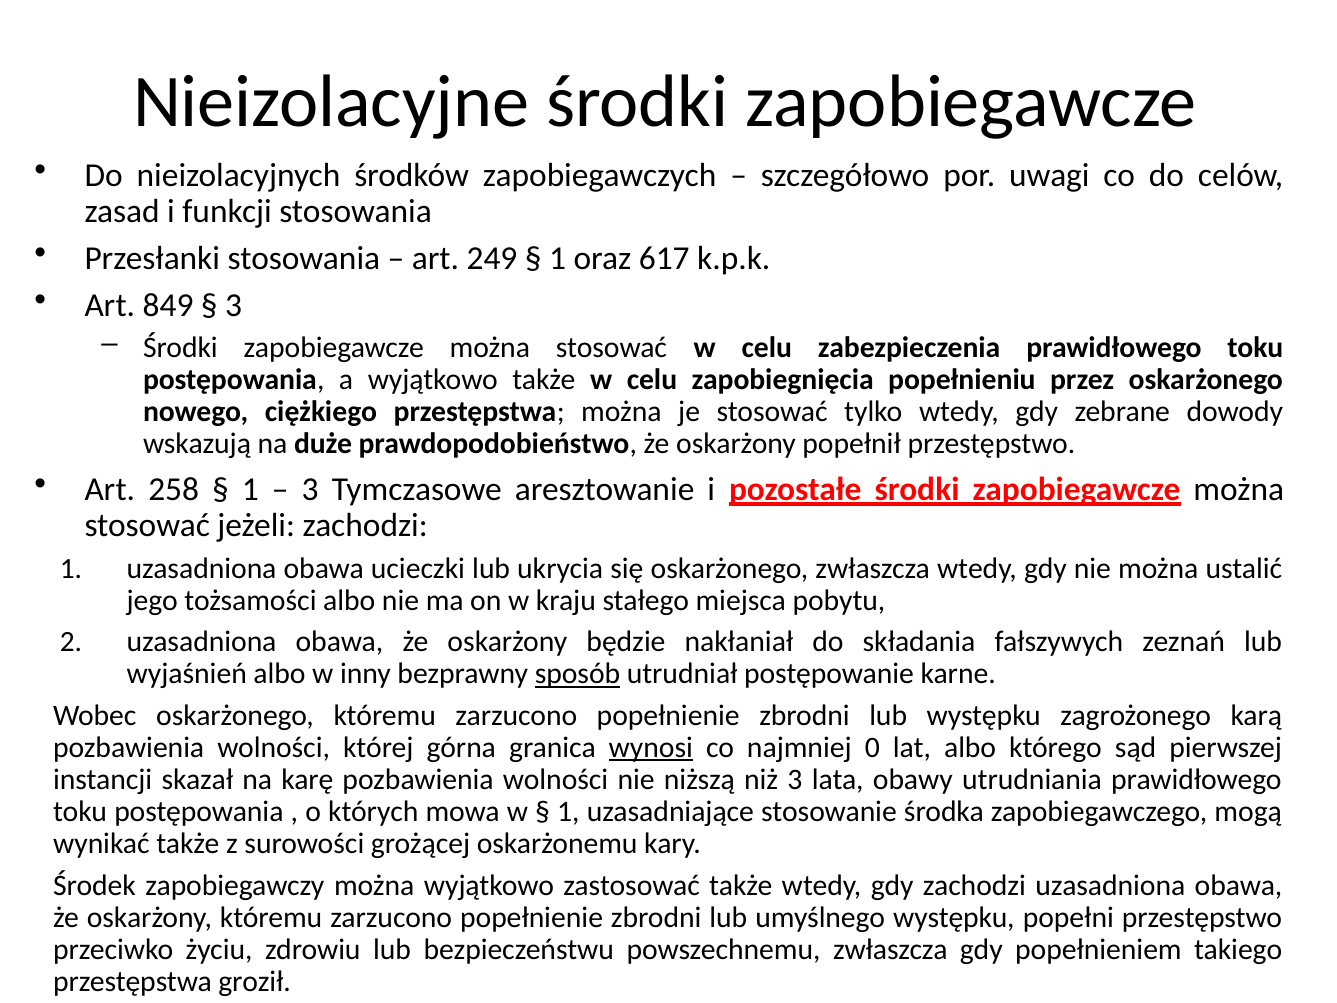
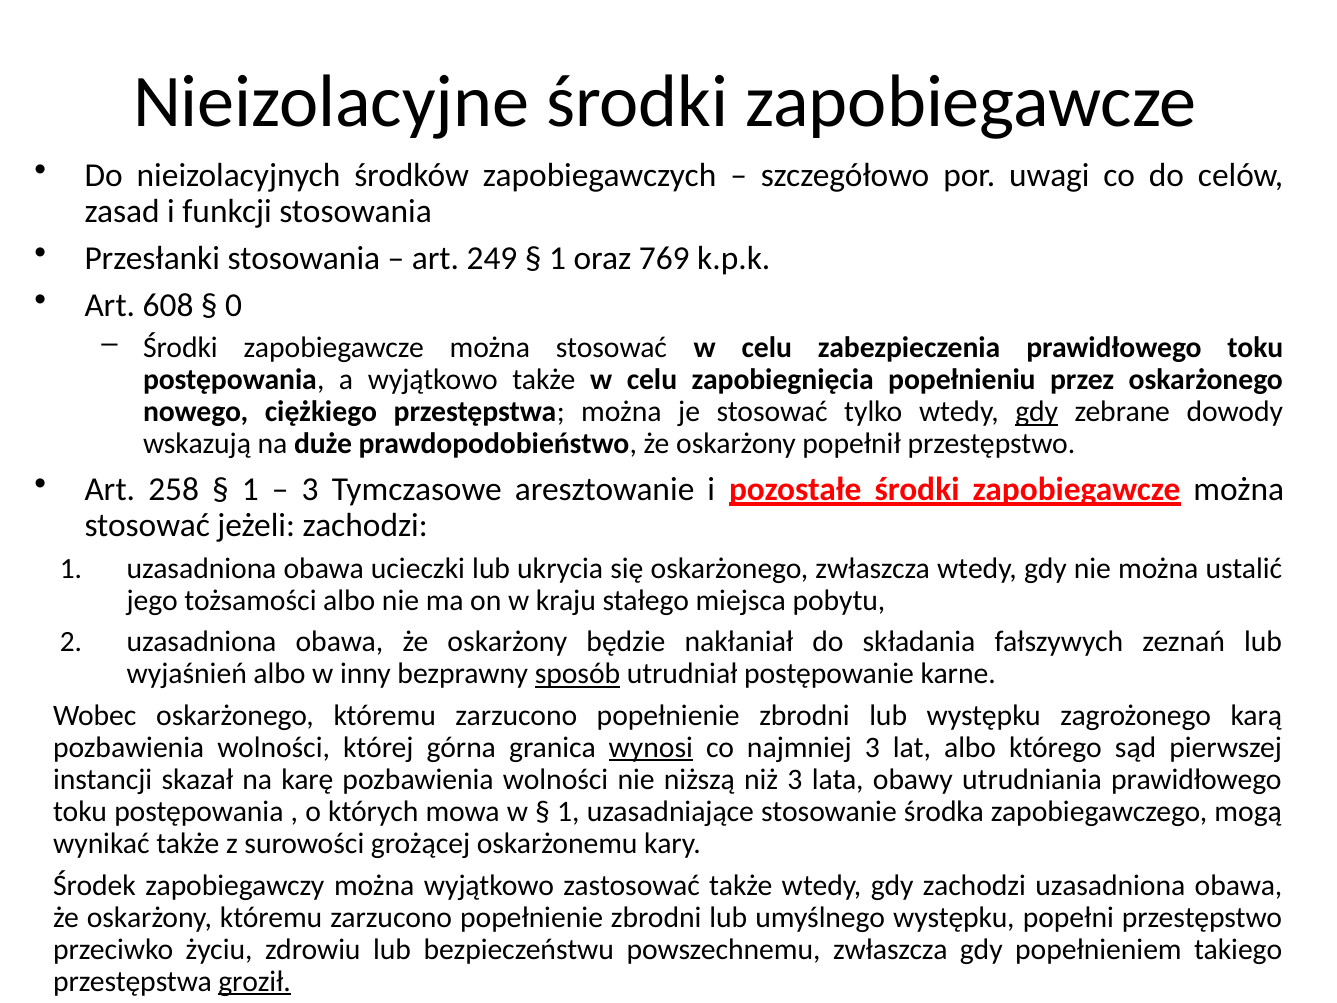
617: 617 -> 769
849: 849 -> 608
3 at (233, 305): 3 -> 0
gdy at (1037, 412) underline: none -> present
najmniej 0: 0 -> 3
groził underline: none -> present
